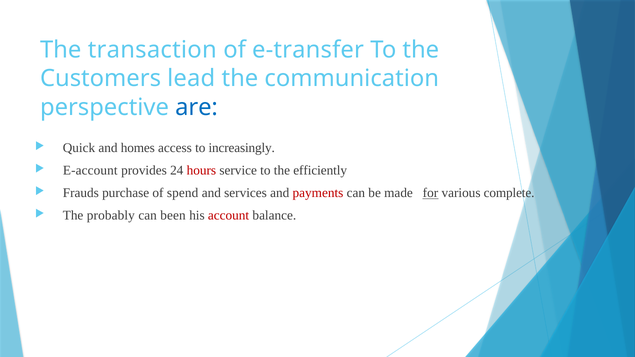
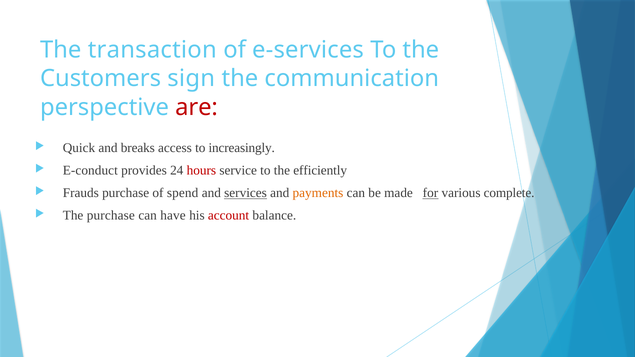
e-transfer: e-transfer -> e-services
lead: lead -> sign
are colour: blue -> red
homes: homes -> breaks
E-account: E-account -> E-conduct
services underline: none -> present
payments colour: red -> orange
The probably: probably -> purchase
been: been -> have
